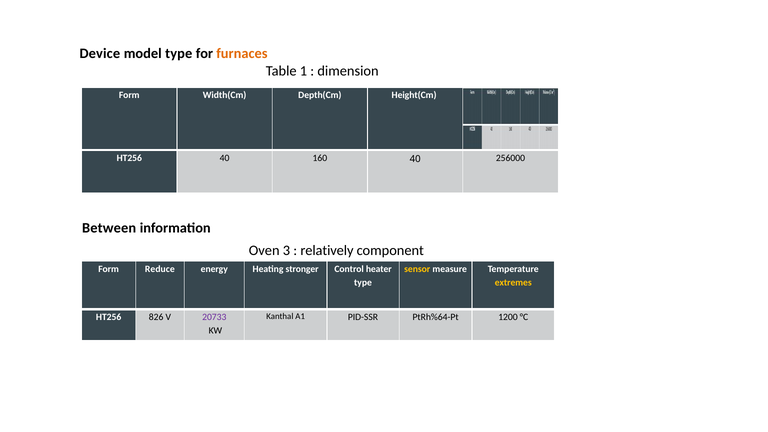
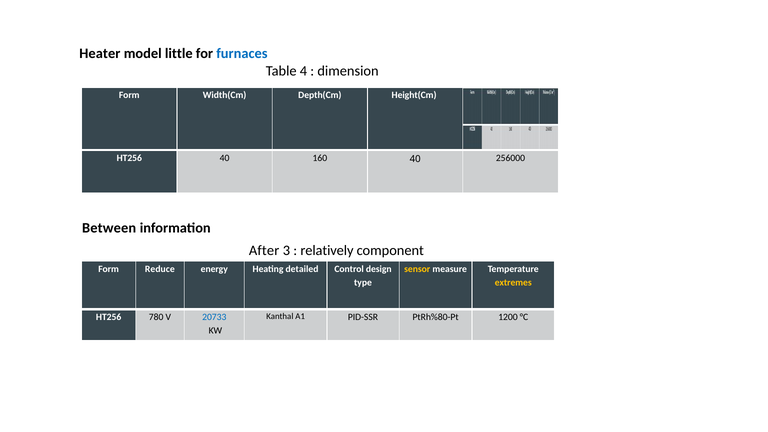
Device: Device -> Heater
model type: type -> little
furnaces colour: orange -> blue
1: 1 -> 4
Oven: Oven -> After
stronger: stronger -> detailed
heater: heater -> design
PtRh%64-Pt: PtRh%64-Pt -> PtRh%80-Pt
826: 826 -> 780
20733 colour: purple -> blue
